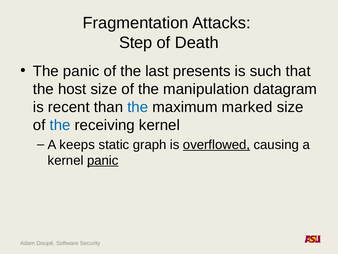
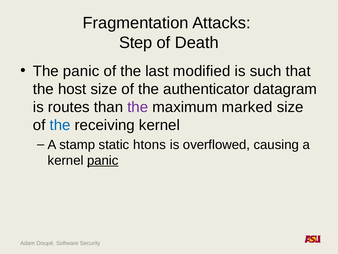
presents: presents -> modified
manipulation: manipulation -> authenticator
recent: recent -> routes
the at (138, 107) colour: blue -> purple
keeps: keeps -> stamp
graph: graph -> htons
overflowed underline: present -> none
